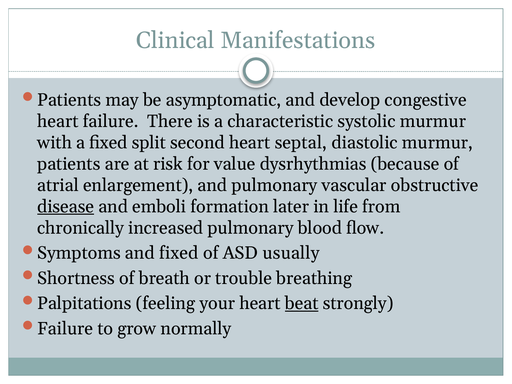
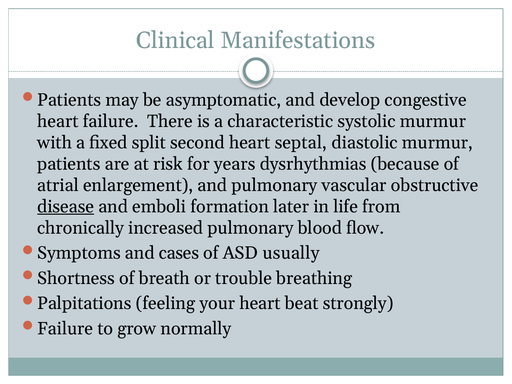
value: value -> years
and fixed: fixed -> cases
beat underline: present -> none
